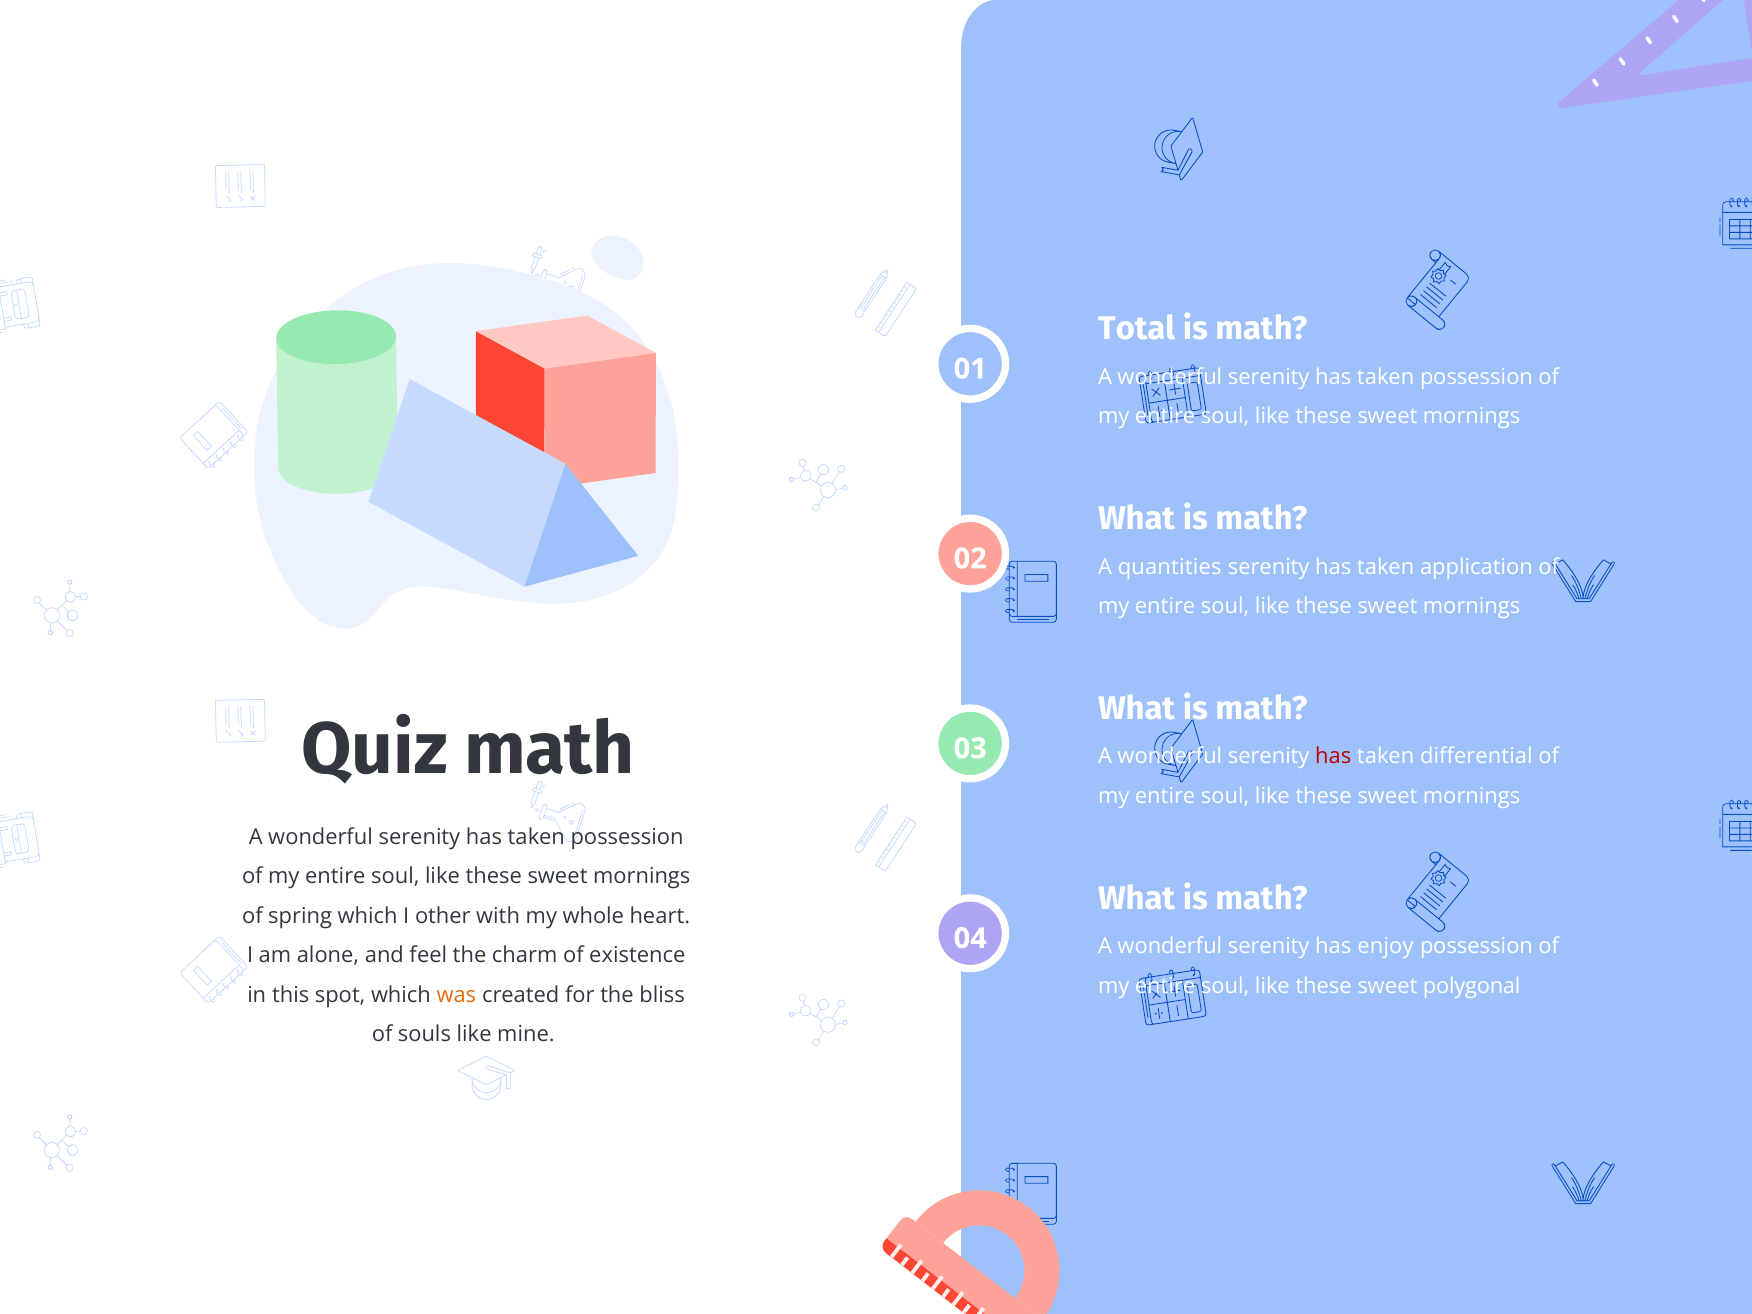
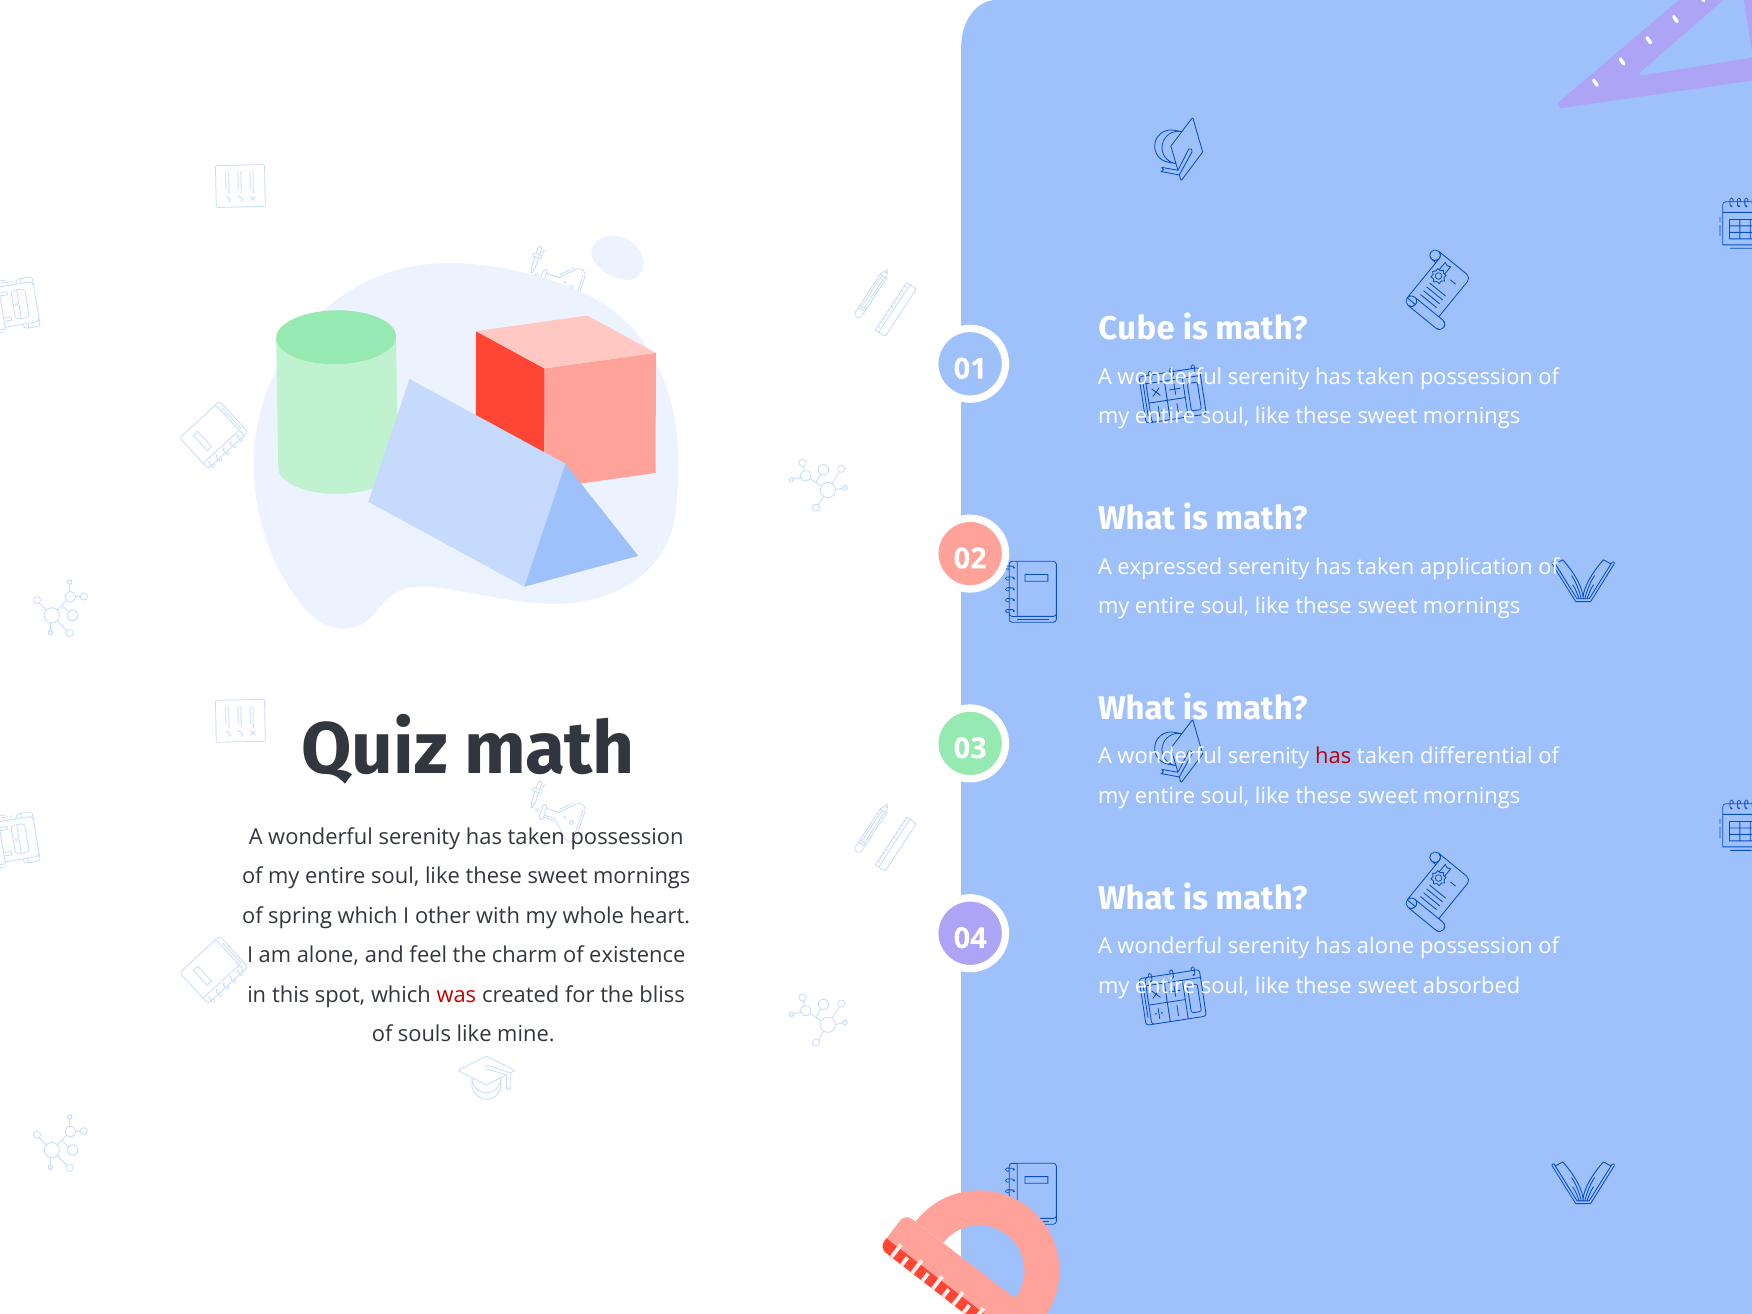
Total: Total -> Cube
quantities: quantities -> expressed
has enjoy: enjoy -> alone
polygonal: polygonal -> absorbed
was colour: orange -> red
